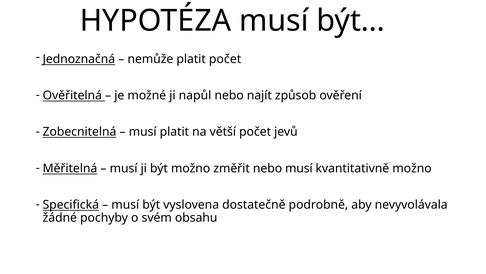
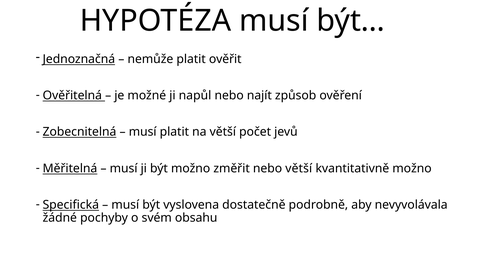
platit počet: počet -> ověřit
nebo musí: musí -> větší
